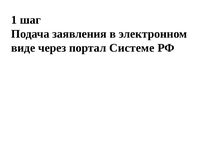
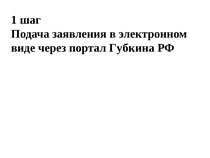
Системе: Системе -> Губкина
